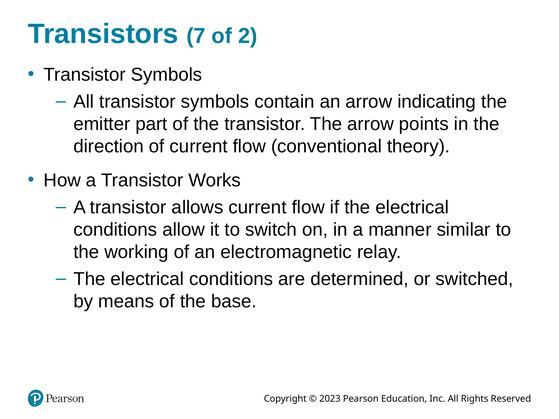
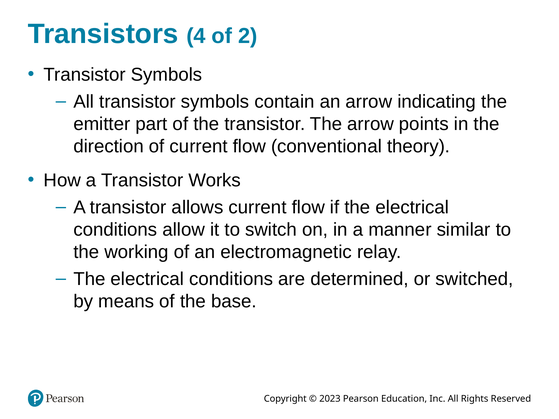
7: 7 -> 4
